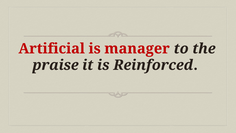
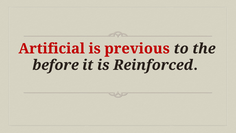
manager: manager -> previous
praise: praise -> before
